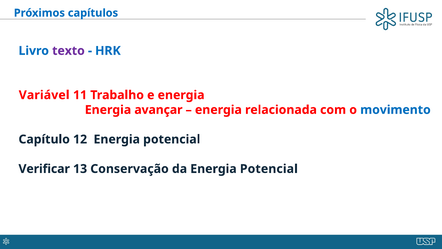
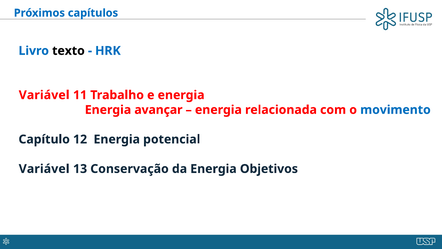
texto colour: purple -> black
Verificar at (44, 169): Verificar -> Variável
da Energia Potencial: Potencial -> Objetivos
